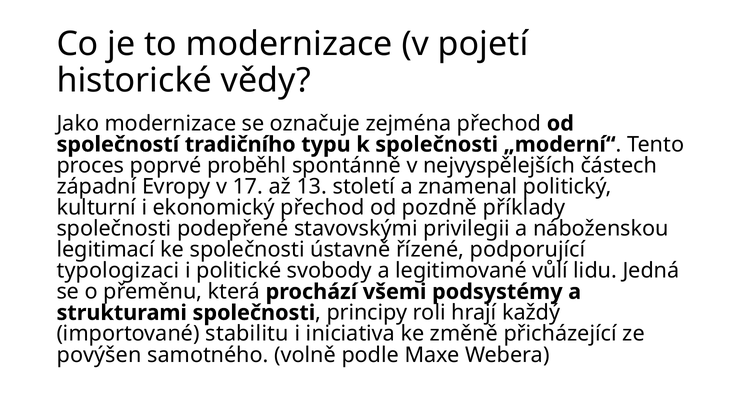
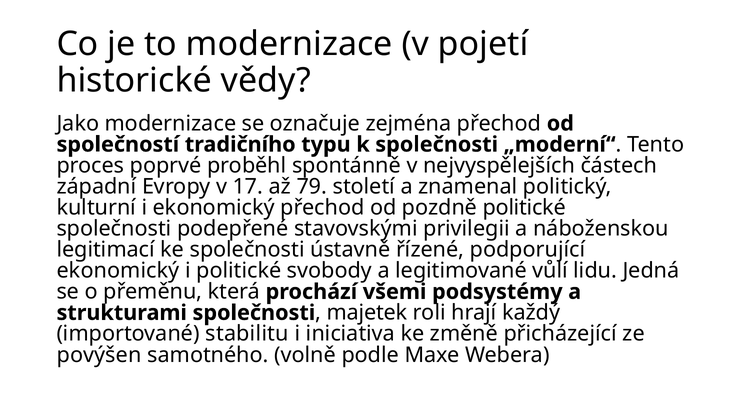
13: 13 -> 79
pozdně příklady: příklady -> politické
typologizaci at (118, 271): typologizaci -> ekonomický
principy: principy -> majetek
